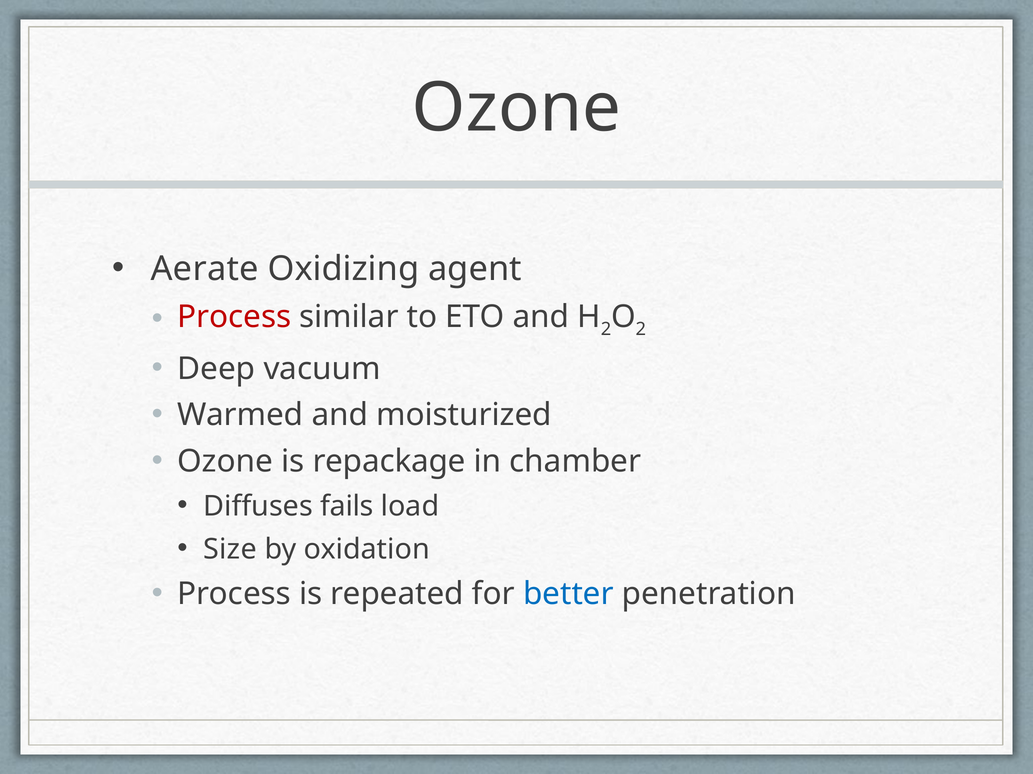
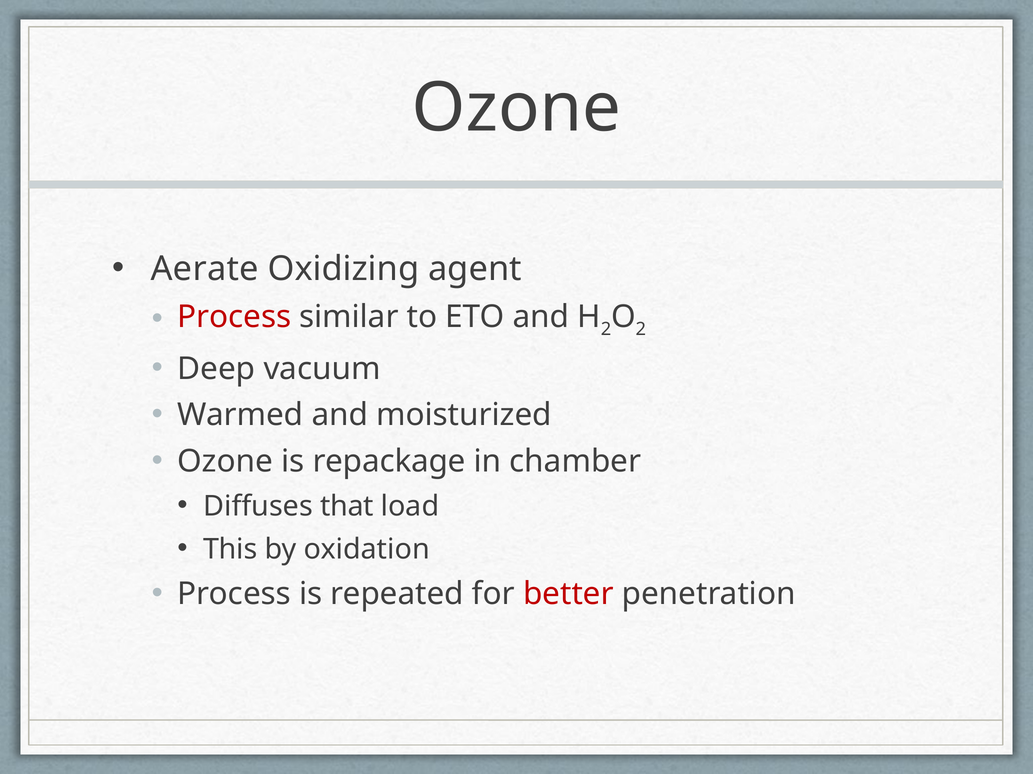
fails: fails -> that
Size: Size -> This
better colour: blue -> red
